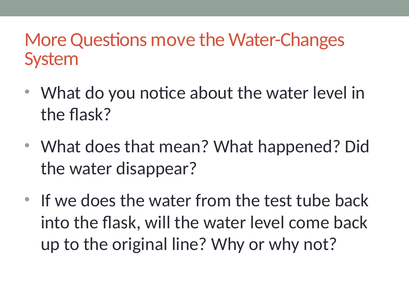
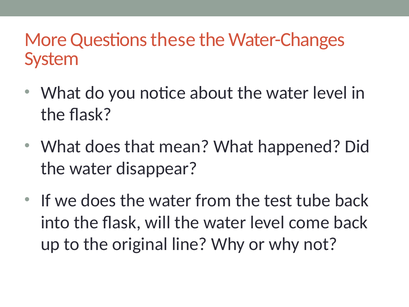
move: move -> these
